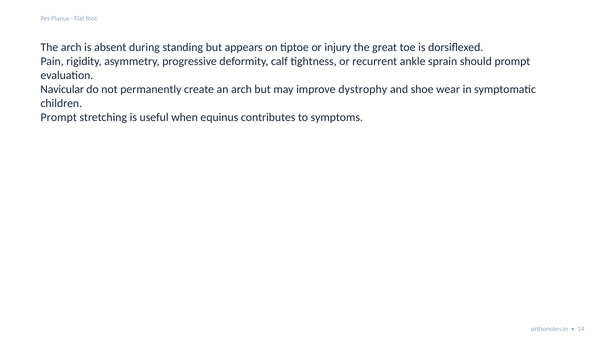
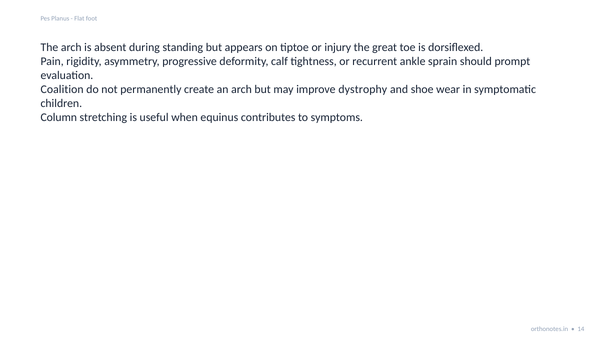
Navicular: Navicular -> Coalition
Prompt at (59, 118): Prompt -> Column
